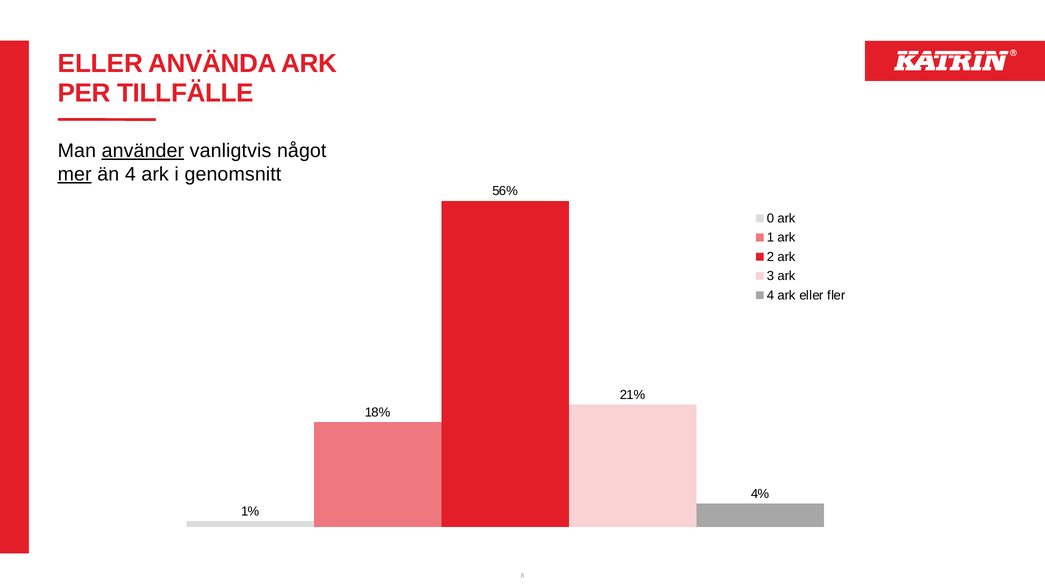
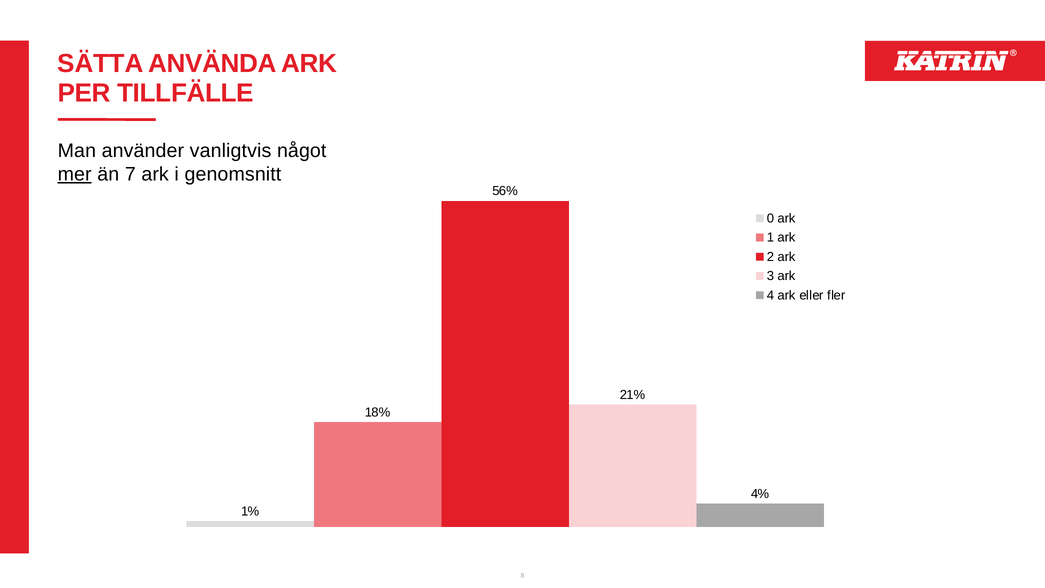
ELLER at (100, 63): ELLER -> SÄTTA
använder underline: present -> none
än 4: 4 -> 7
